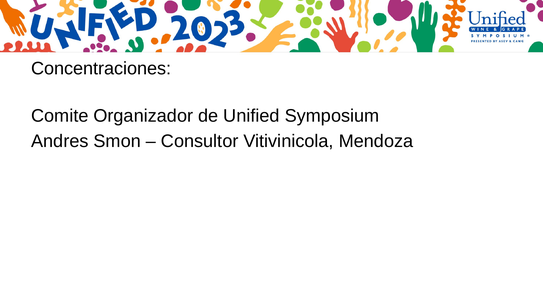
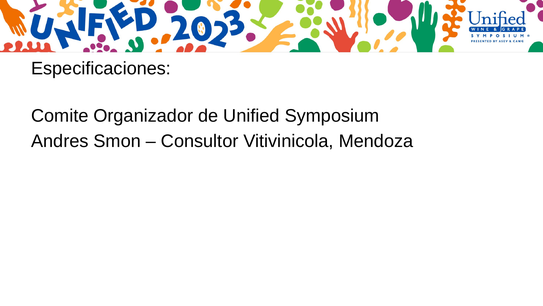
Concentraciones: Concentraciones -> Especificaciones
